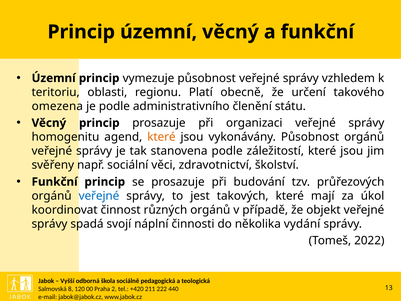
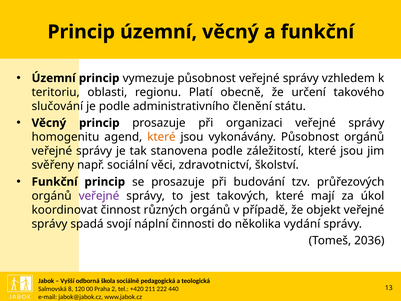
omezena: omezena -> slučování
veřejné at (99, 196) colour: blue -> purple
2022: 2022 -> 2036
